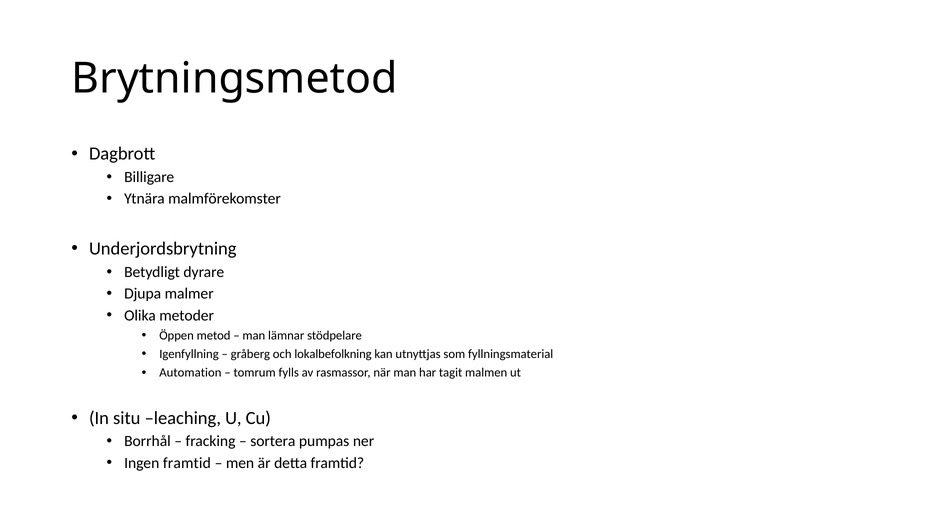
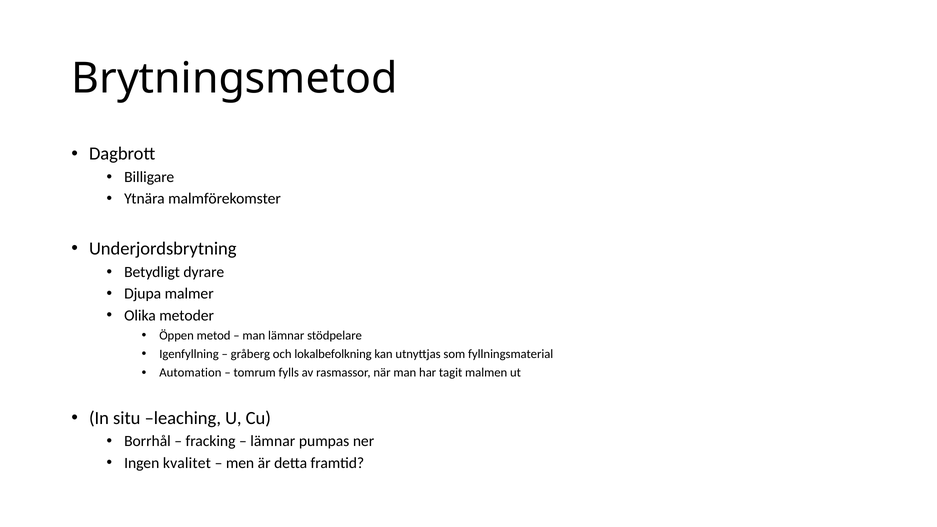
sortera at (273, 441): sortera -> lämnar
Ingen framtid: framtid -> kvalitet
